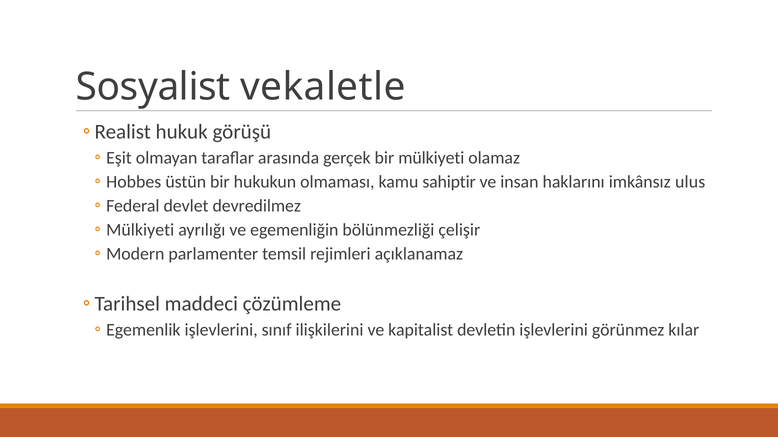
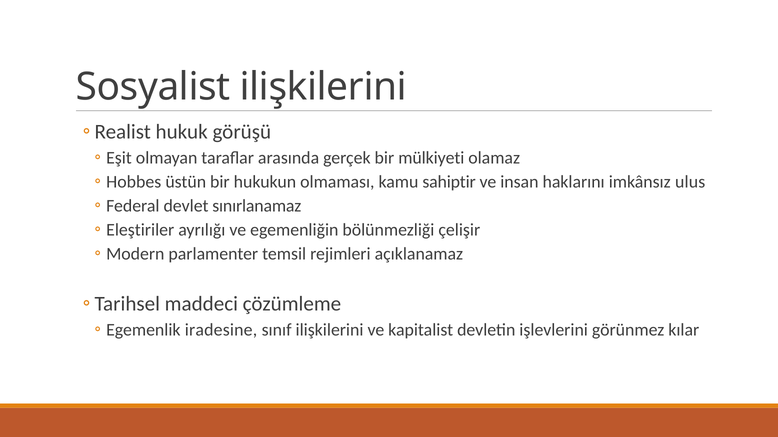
Sosyalist vekaletle: vekaletle -> ilişkilerini
devredilmez: devredilmez -> sınırlanamaz
Mülkiyeti at (140, 230): Mülkiyeti -> Eleştiriler
Egemenlik işlevlerini: işlevlerini -> iradesine
